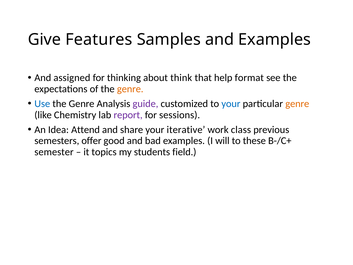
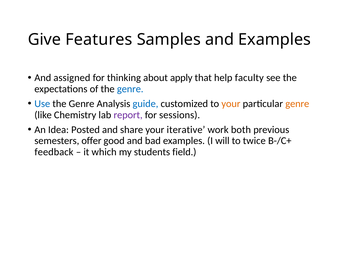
think: think -> apply
format: format -> faculty
genre at (130, 89) colour: orange -> blue
guide colour: purple -> blue
your at (231, 104) colour: blue -> orange
Attend: Attend -> Posted
class: class -> both
these: these -> twice
semester: semester -> feedback
topics: topics -> which
